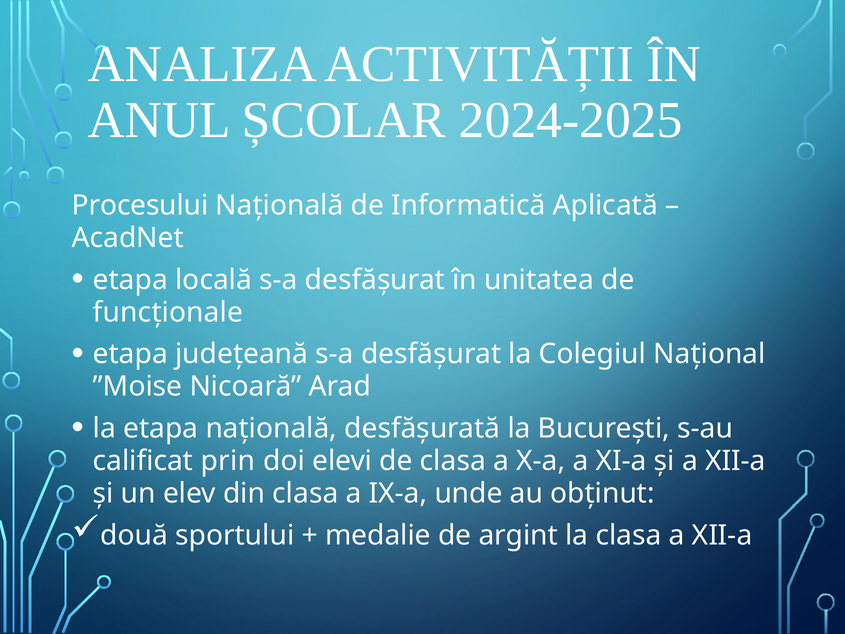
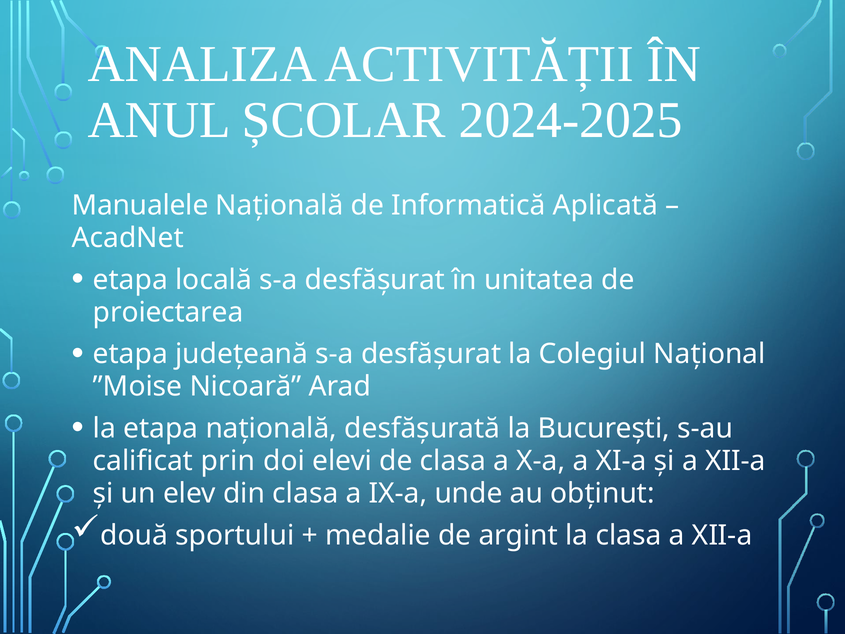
Procesului: Procesului -> Manualele
funcționale: funcționale -> proiectarea
